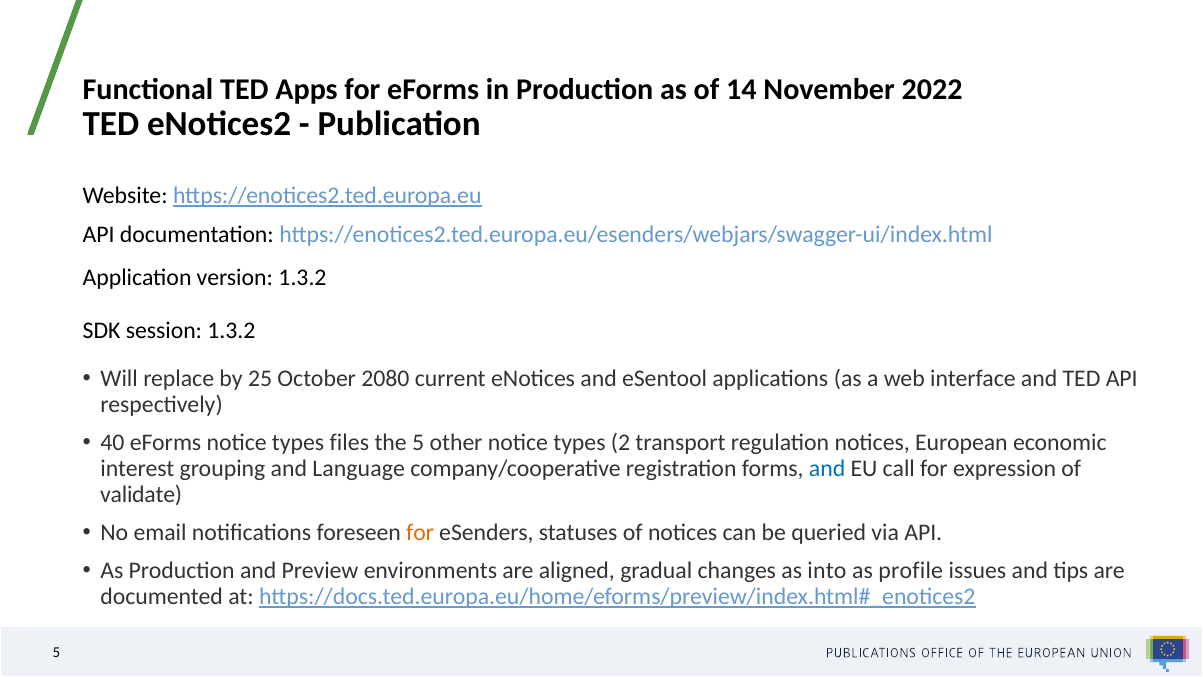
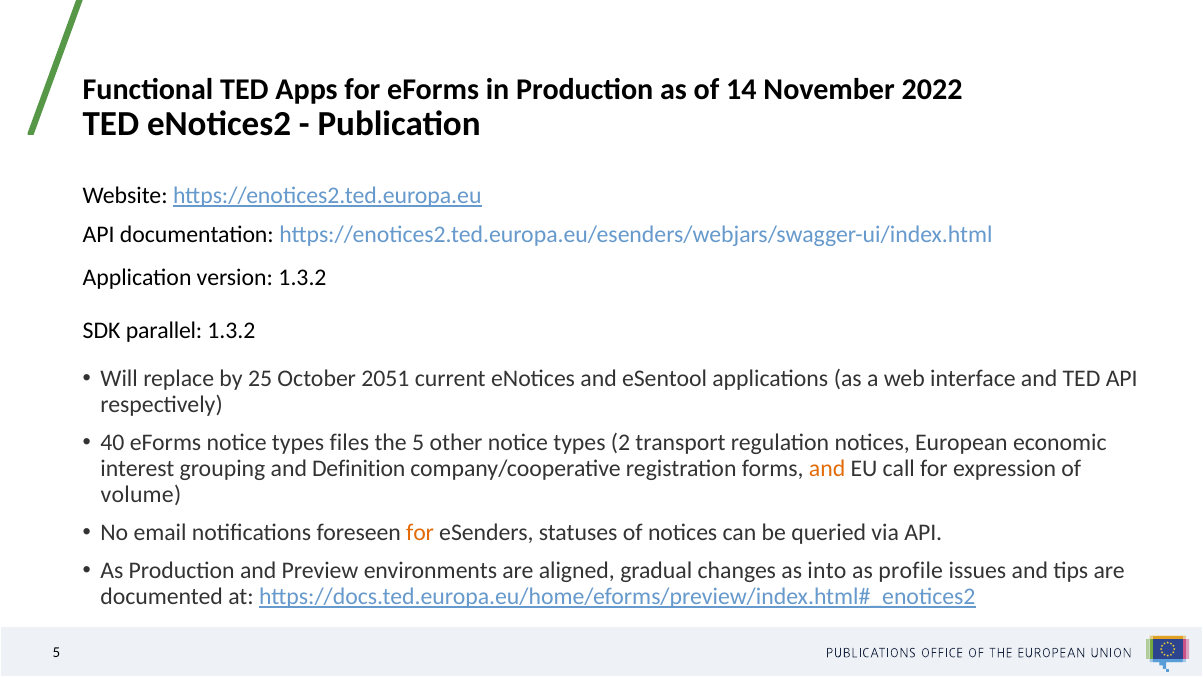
session: session -> parallel
2080: 2080 -> 2051
Language: Language -> Definition
and at (827, 468) colour: blue -> orange
validate: validate -> volume
